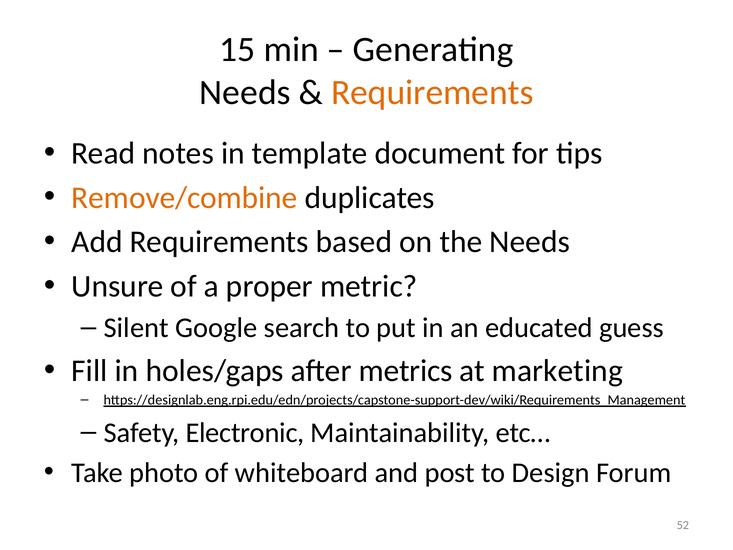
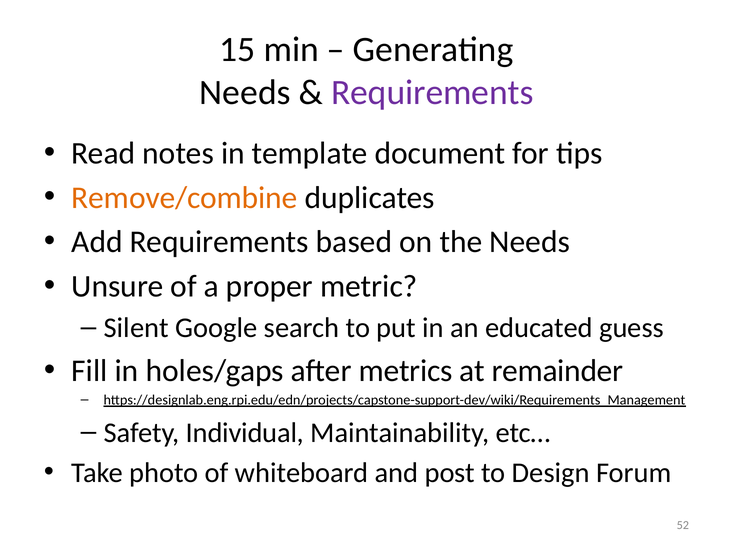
Requirements at (432, 92) colour: orange -> purple
marketing: marketing -> remainder
Electronic: Electronic -> Individual
